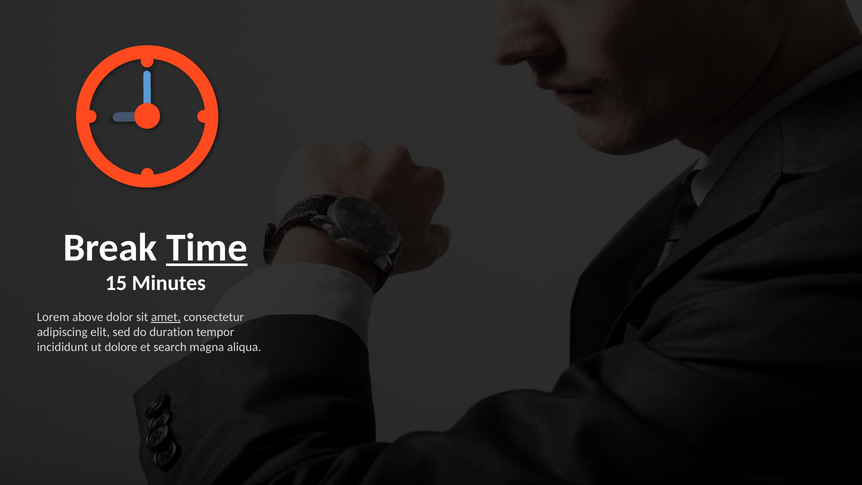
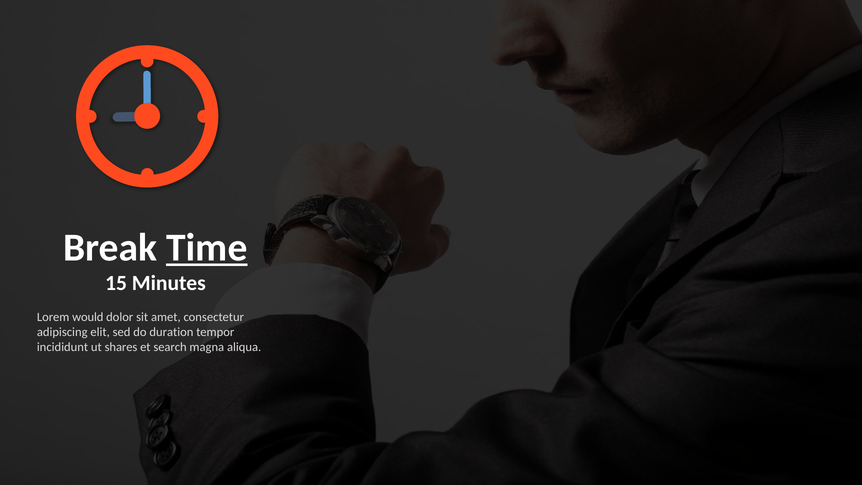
above: above -> would
amet underline: present -> none
dolore: dolore -> shares
